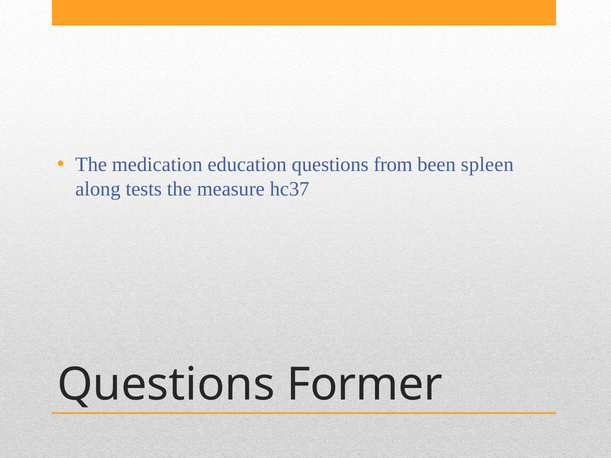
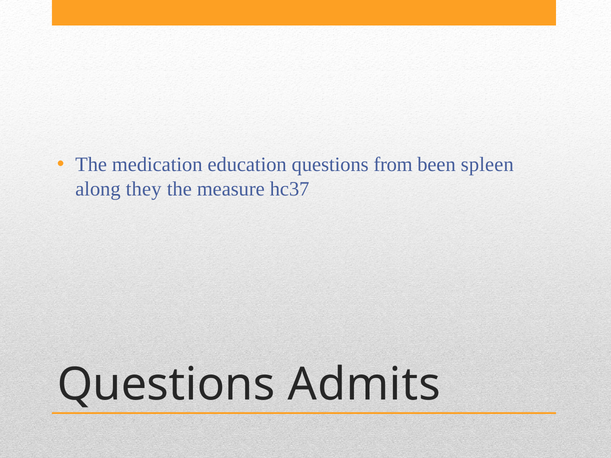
tests: tests -> they
Former: Former -> Admits
